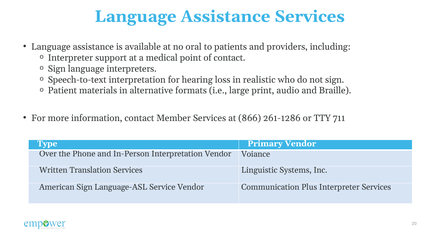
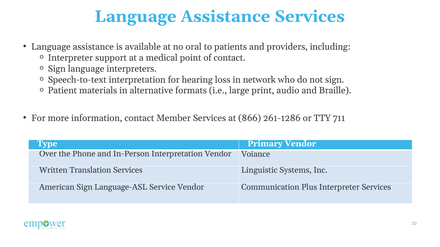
realistic: realistic -> network
